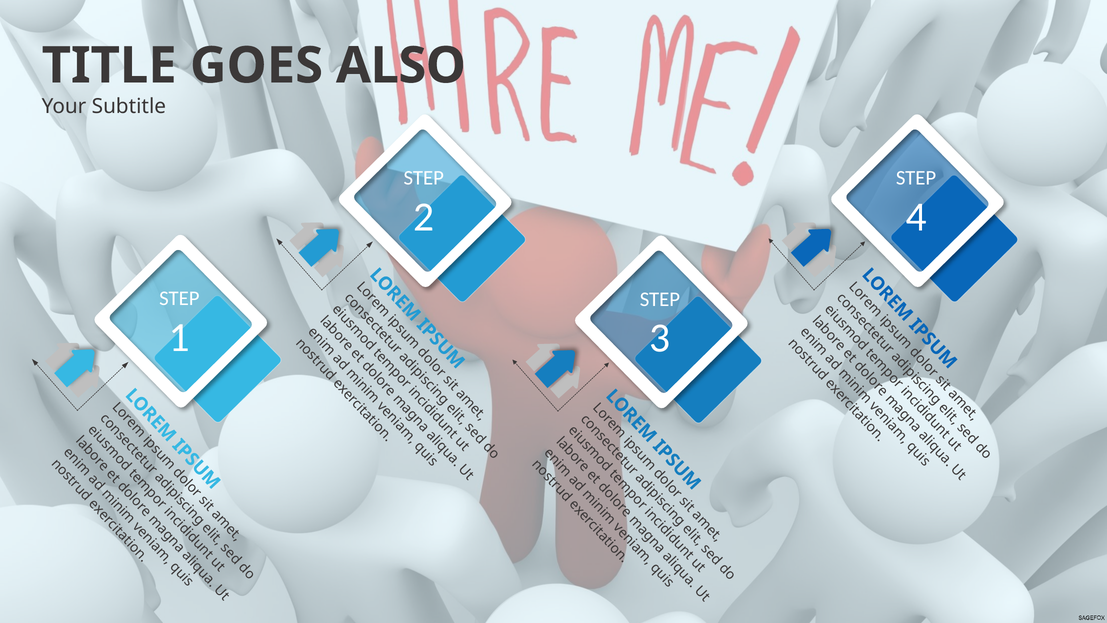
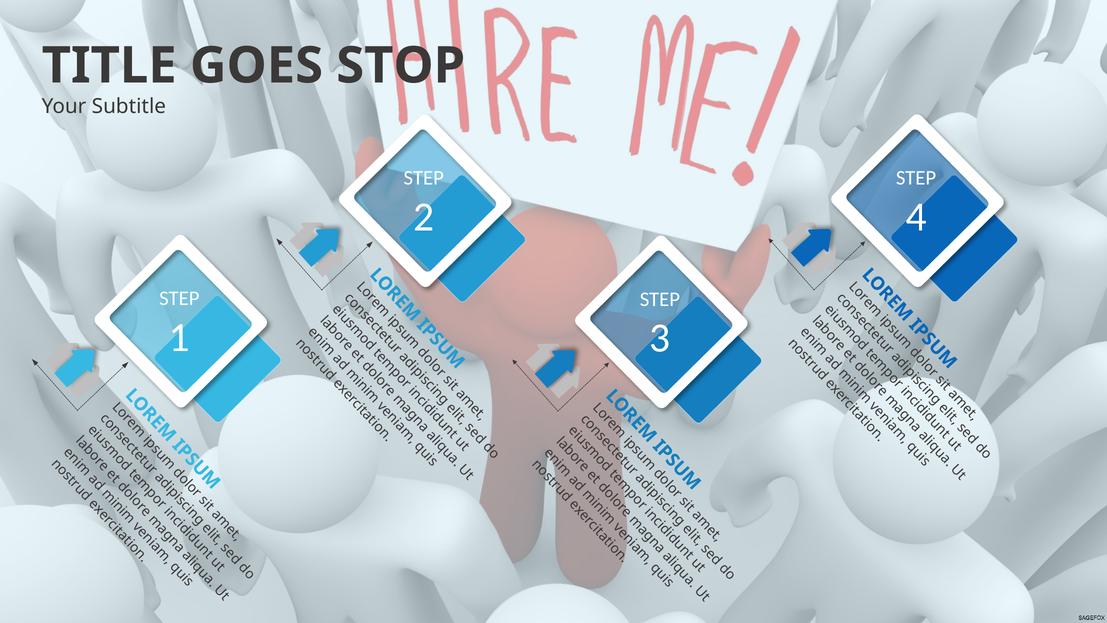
ALSO: ALSO -> STOP
